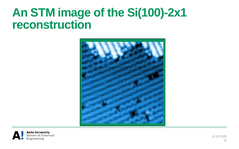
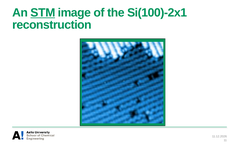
STM underline: none -> present
